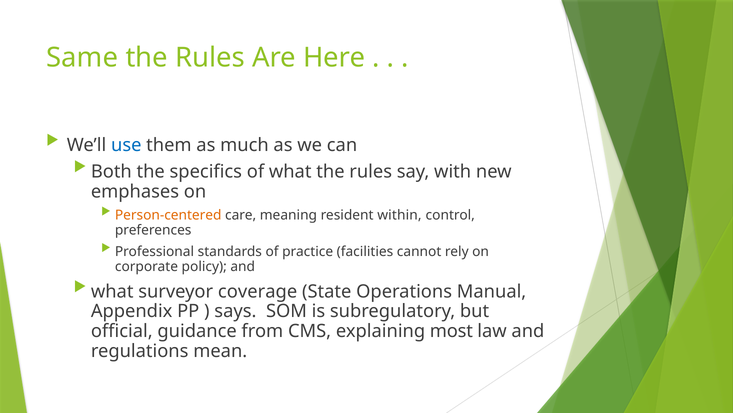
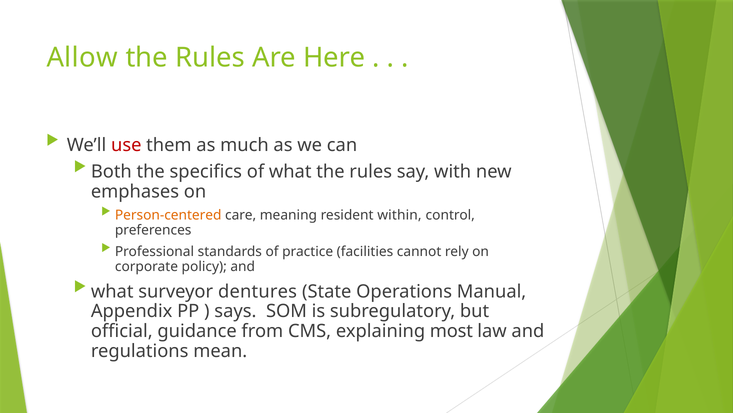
Same: Same -> Allow
use colour: blue -> red
coverage: coverage -> dentures
